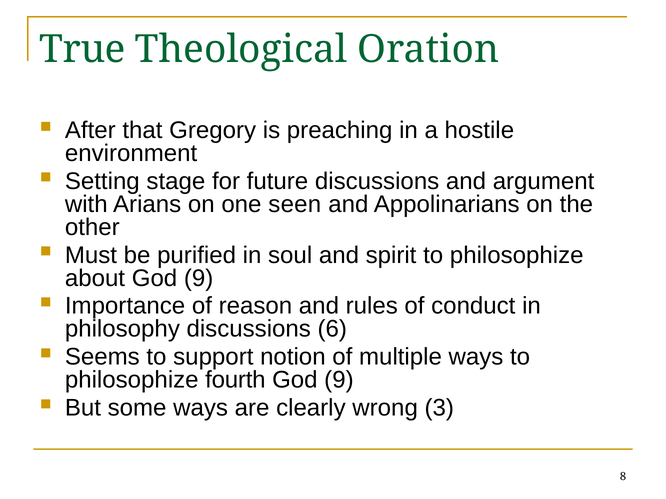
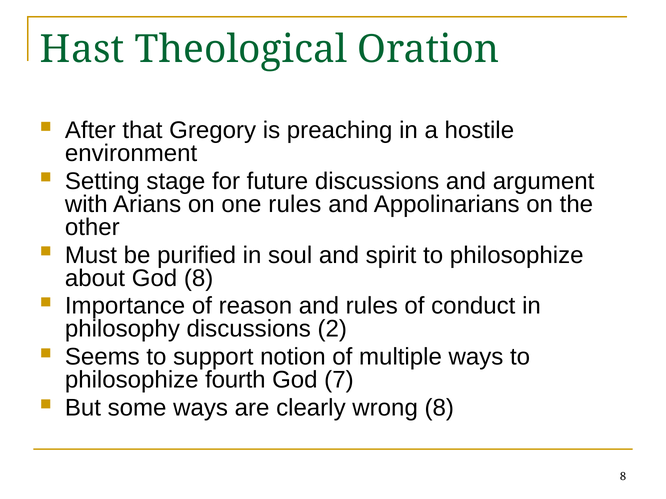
True: True -> Hast
one seen: seen -> rules
about God 9: 9 -> 8
6: 6 -> 2
9 at (339, 380): 9 -> 7
wrong 3: 3 -> 8
